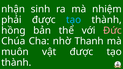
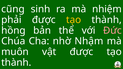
nhận: nhận -> cũng
tạo at (74, 20) colour: light blue -> yellow
Thanh: Thanh -> Nhậm
